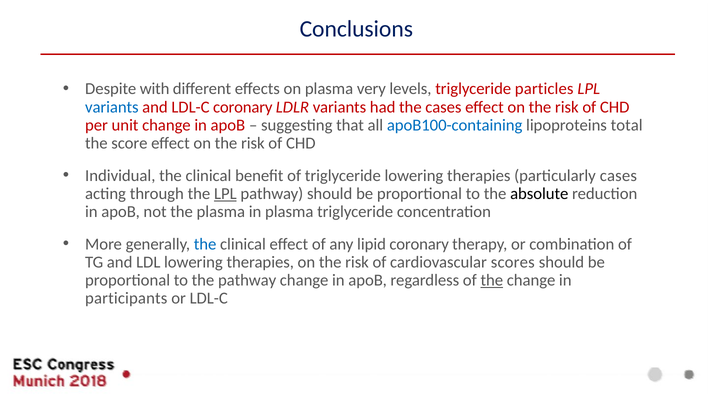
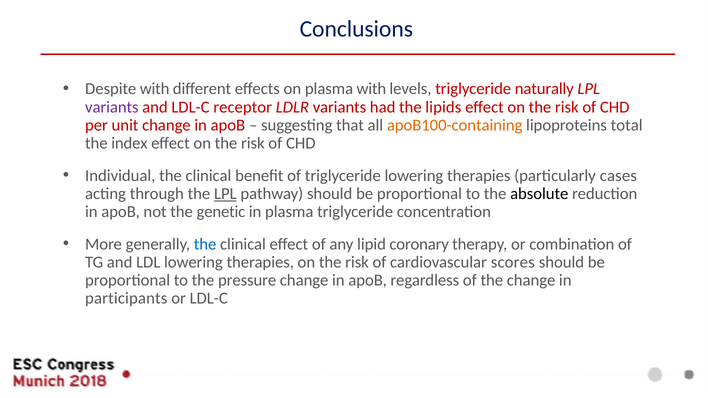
plasma very: very -> with
particles: particles -> naturally
variants at (112, 107) colour: blue -> purple
LDL-C coronary: coronary -> receptor
the cases: cases -> lipids
apoB100-containing colour: blue -> orange
score: score -> index
the plasma: plasma -> genetic
the pathway: pathway -> pressure
the at (492, 280) underline: present -> none
